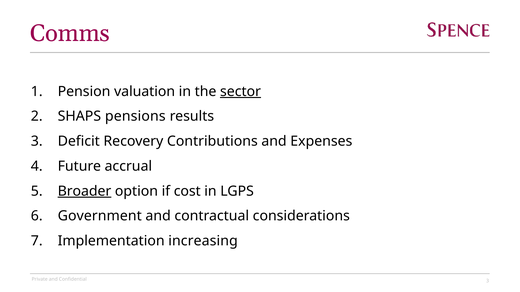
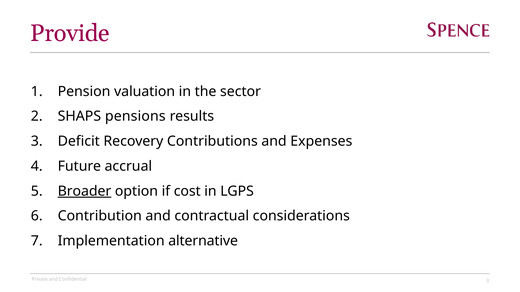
Comms: Comms -> Provide
sector underline: present -> none
Government: Government -> Contribution
increasing: increasing -> alternative
